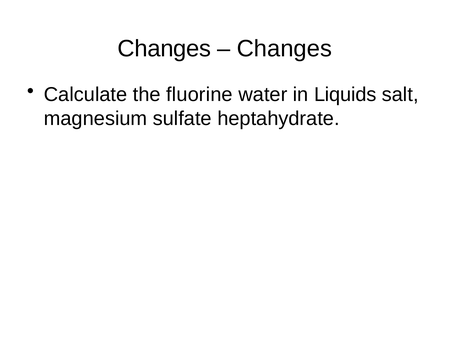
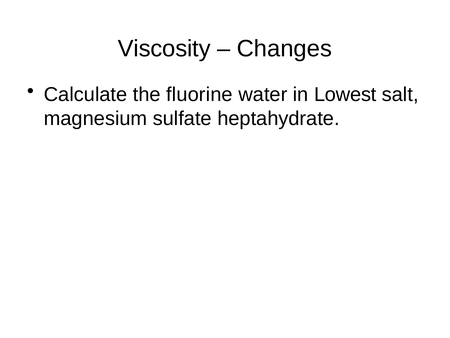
Changes at (164, 49): Changes -> Viscosity
Liquids: Liquids -> Lowest
